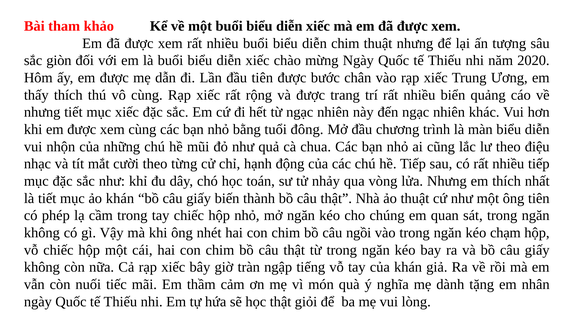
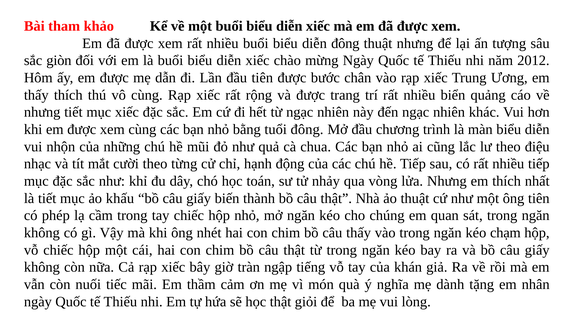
diễn chim: chim -> đông
2020: 2020 -> 2012
ảo khán: khán -> khấu
câu ngồi: ngồi -> thấy
